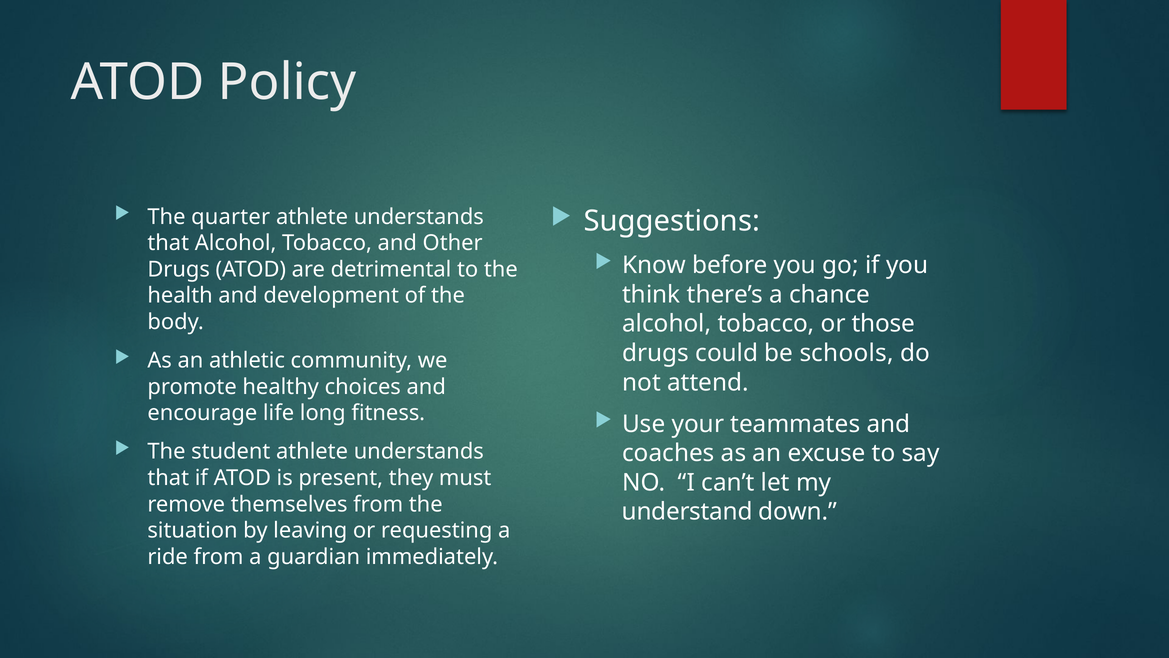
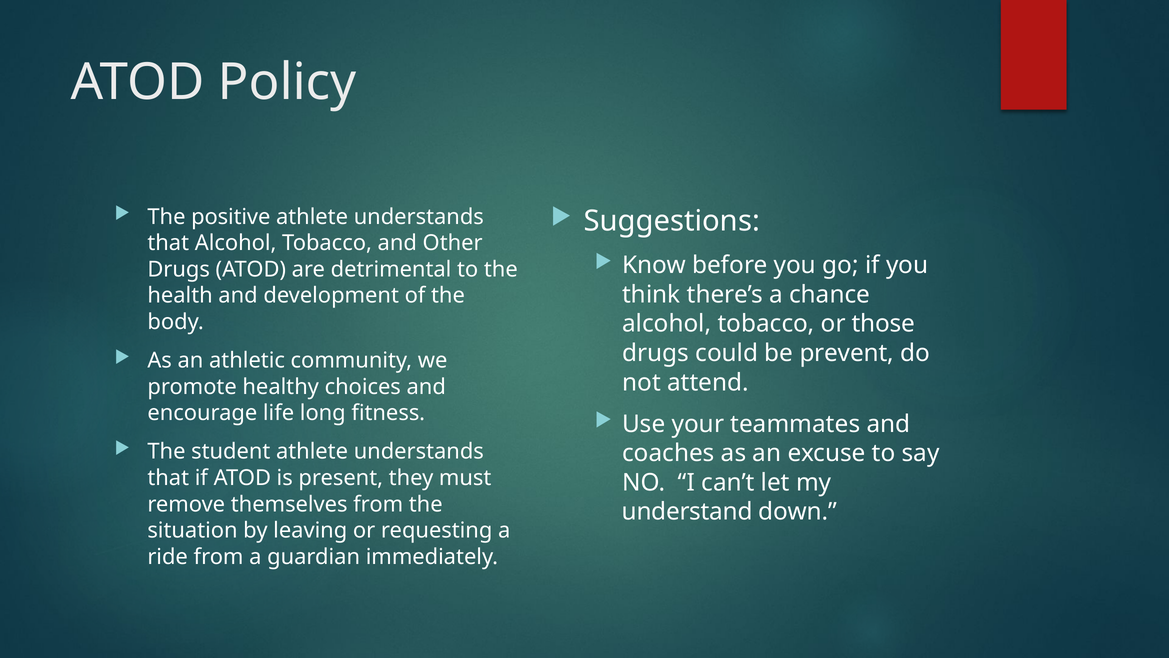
quarter: quarter -> positive
schools: schools -> prevent
